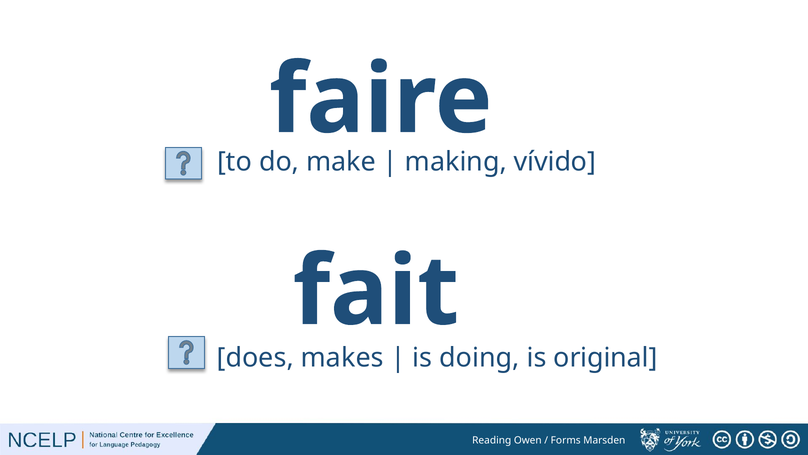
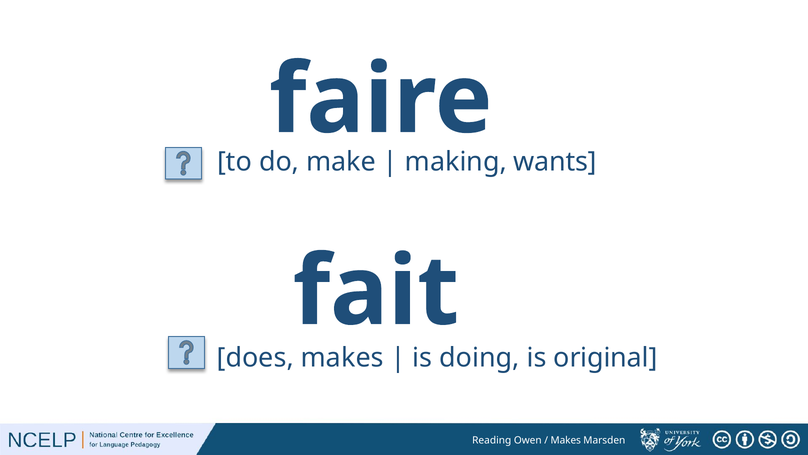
vívido: vívido -> wants
Forms at (566, 440): Forms -> Makes
